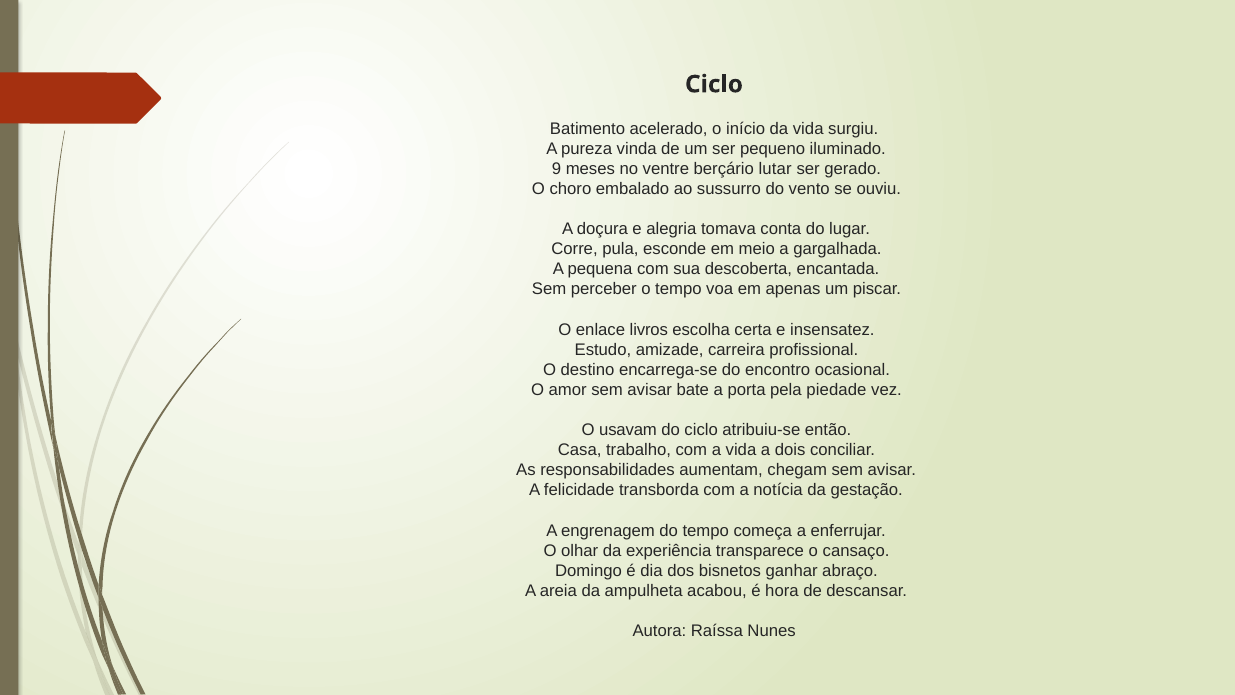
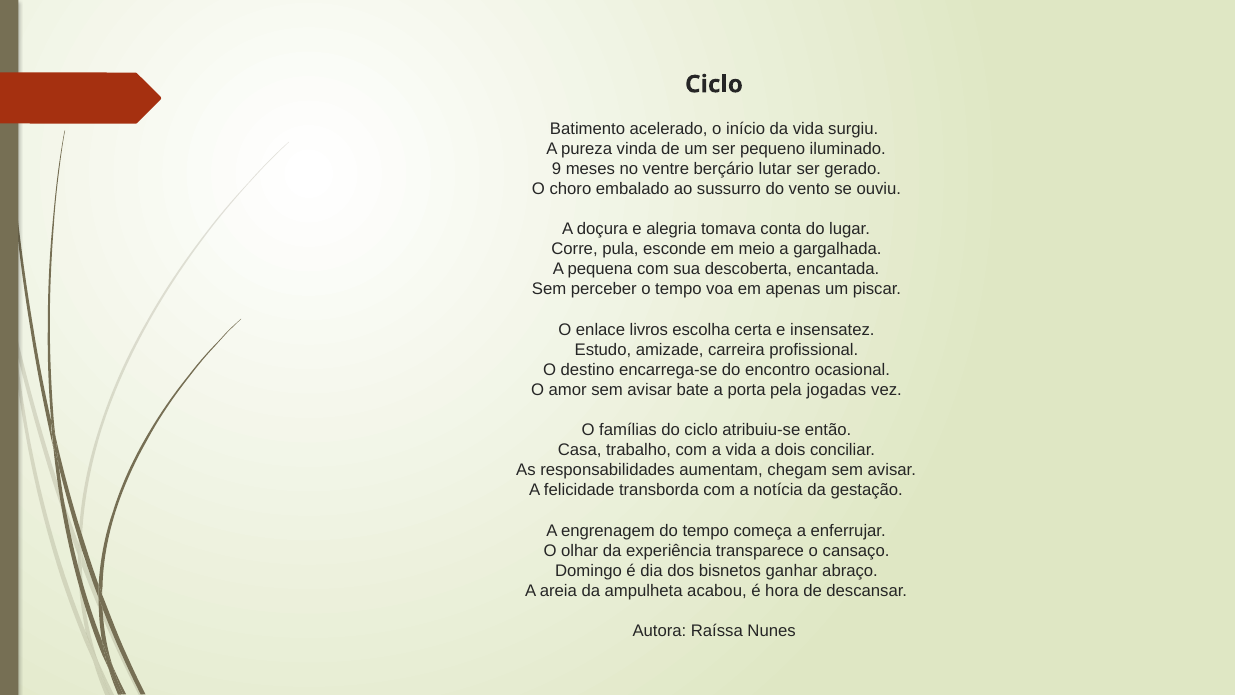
piedade: piedade -> jogadas
usavam: usavam -> famílias
